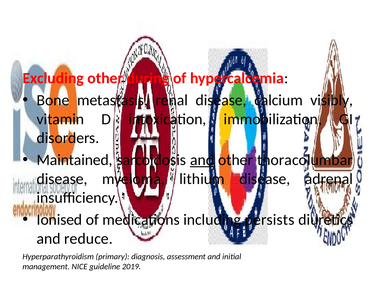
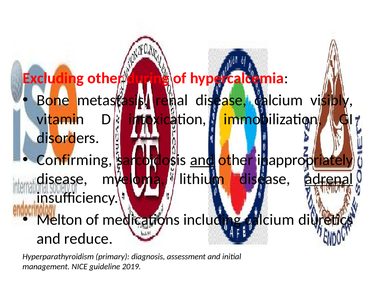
Maintained: Maintained -> Confirming
thoracolumbar: thoracolumbar -> inappropriately
adrenal underline: none -> present
Ionised: Ionised -> Melton
including persists: persists -> calcium
